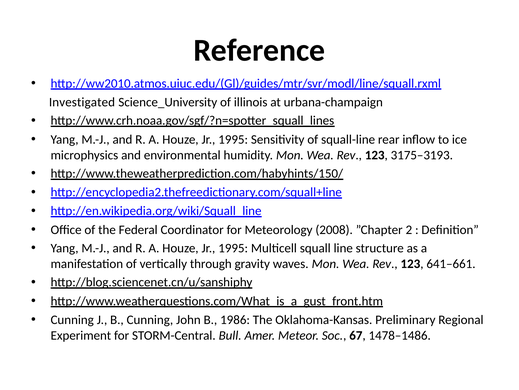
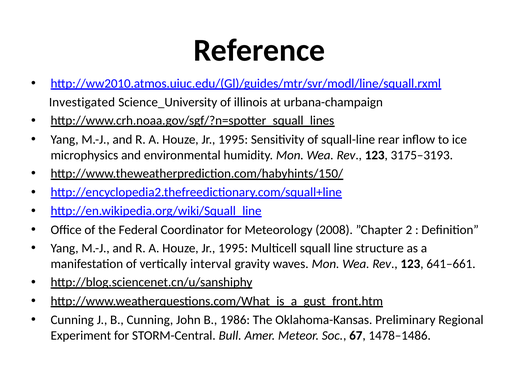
through: through -> interval
